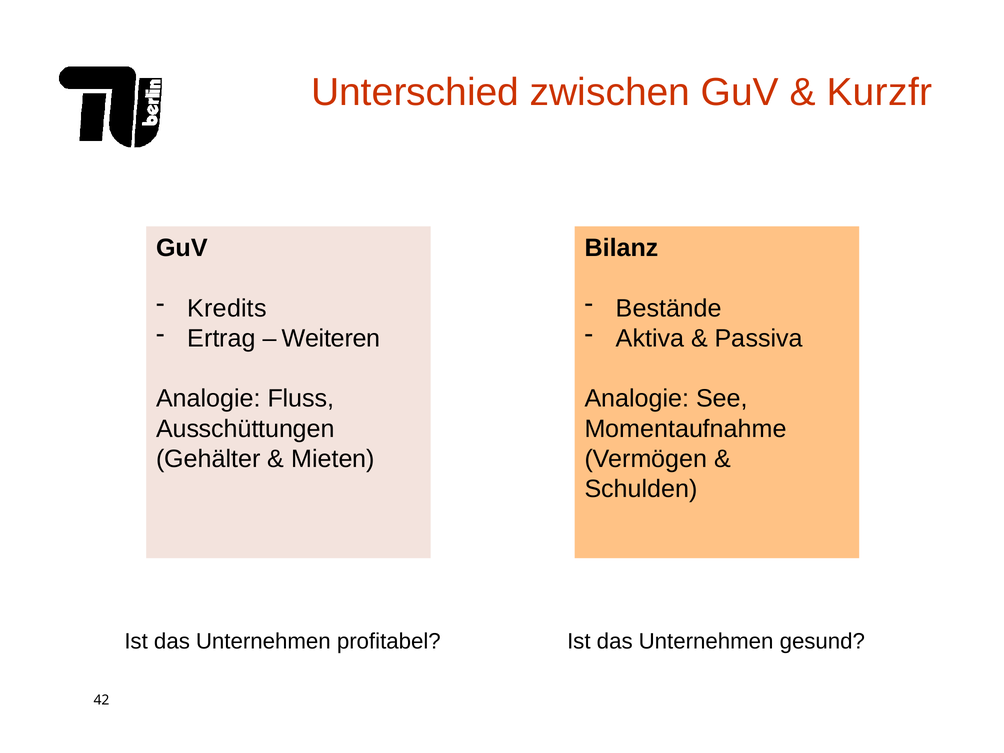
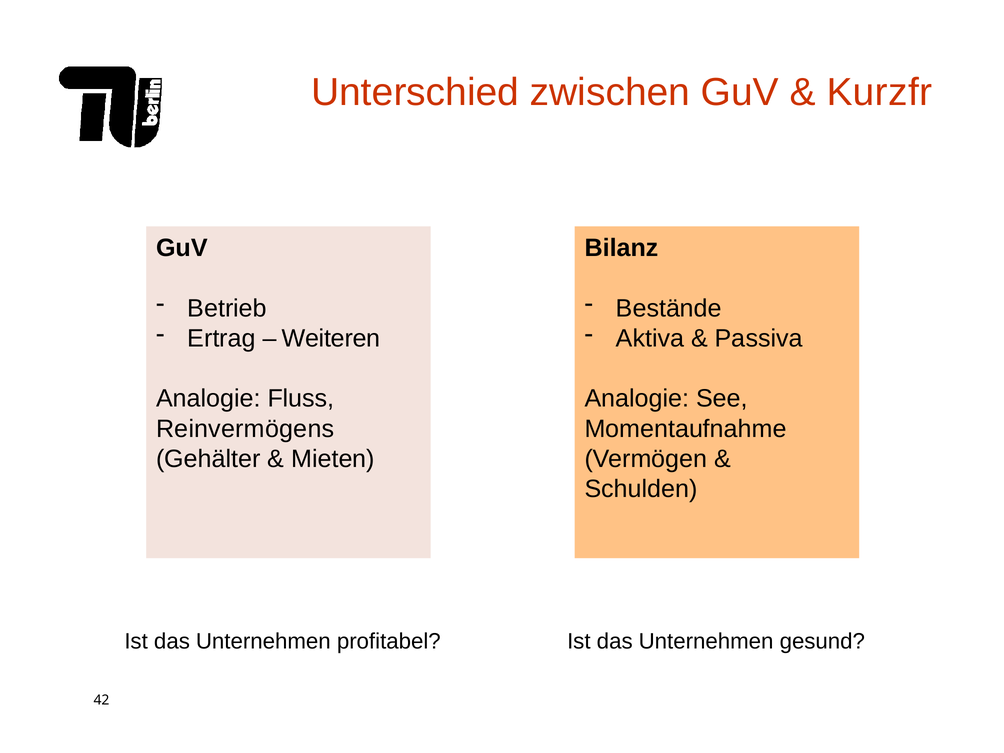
Kredits: Kredits -> Betrieb
Ausschüttungen: Ausschüttungen -> Reinvermögens
